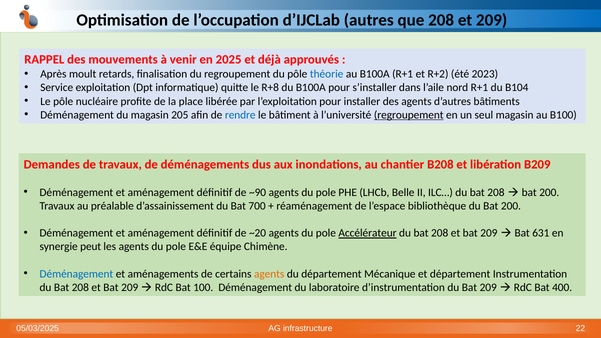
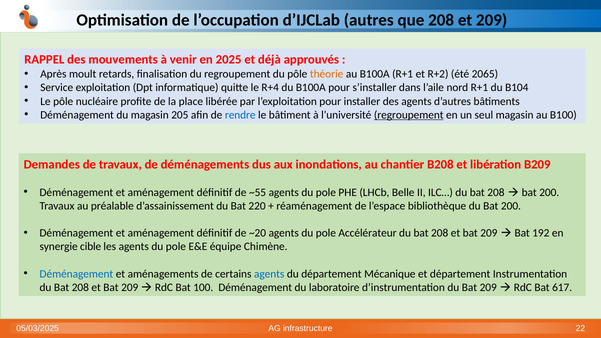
théorie colour: blue -> orange
2023: 2023 -> 2065
R+8: R+8 -> R+4
~90: ~90 -> ~55
700: 700 -> 220
Accélérateur underline: present -> none
631: 631 -> 192
peut: peut -> cible
agents at (269, 274) colour: orange -> blue
400: 400 -> 617
